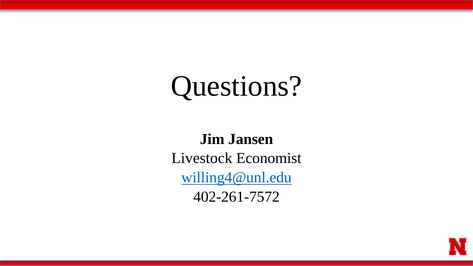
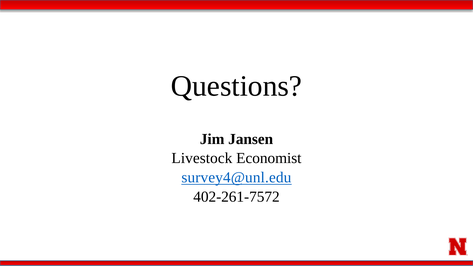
willing4@unl.edu: willing4@unl.edu -> survey4@unl.edu
